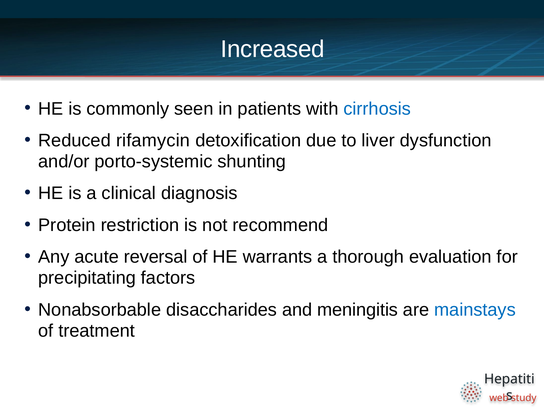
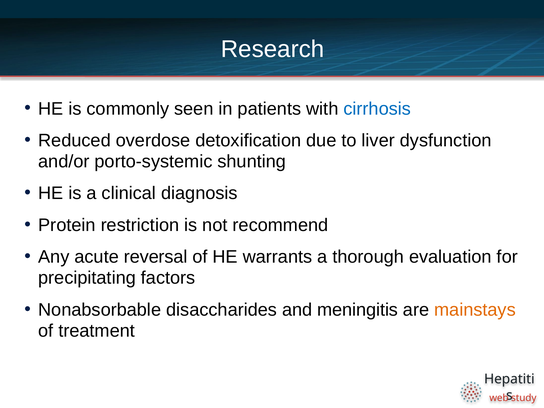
Increased: Increased -> Research
rifamycin: rifamycin -> overdose
mainstays colour: blue -> orange
